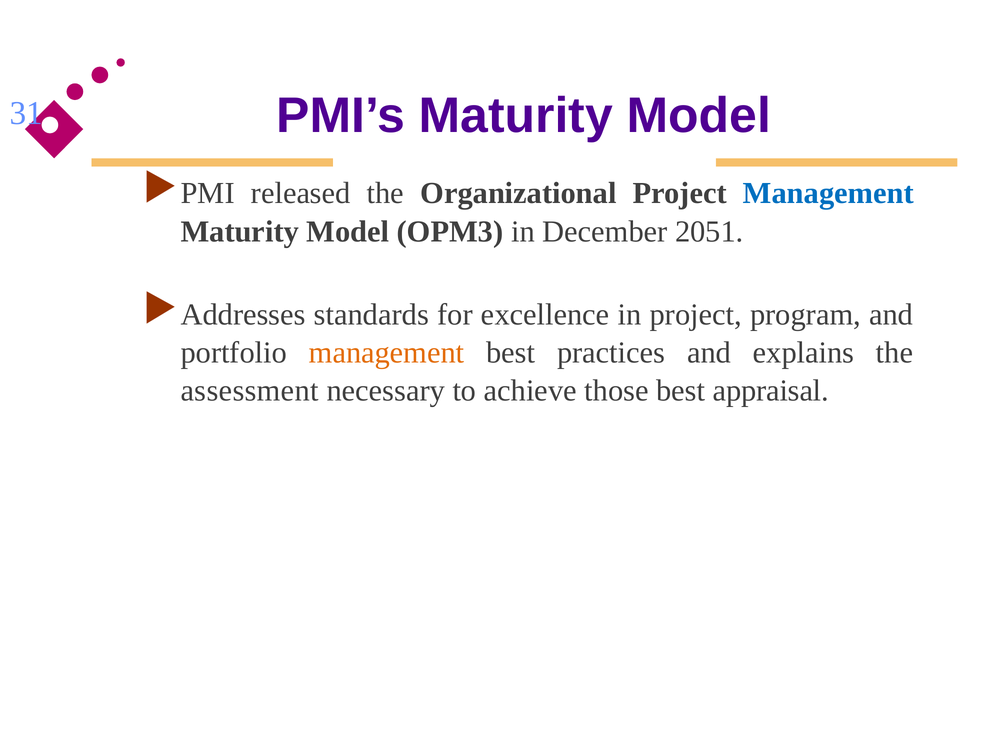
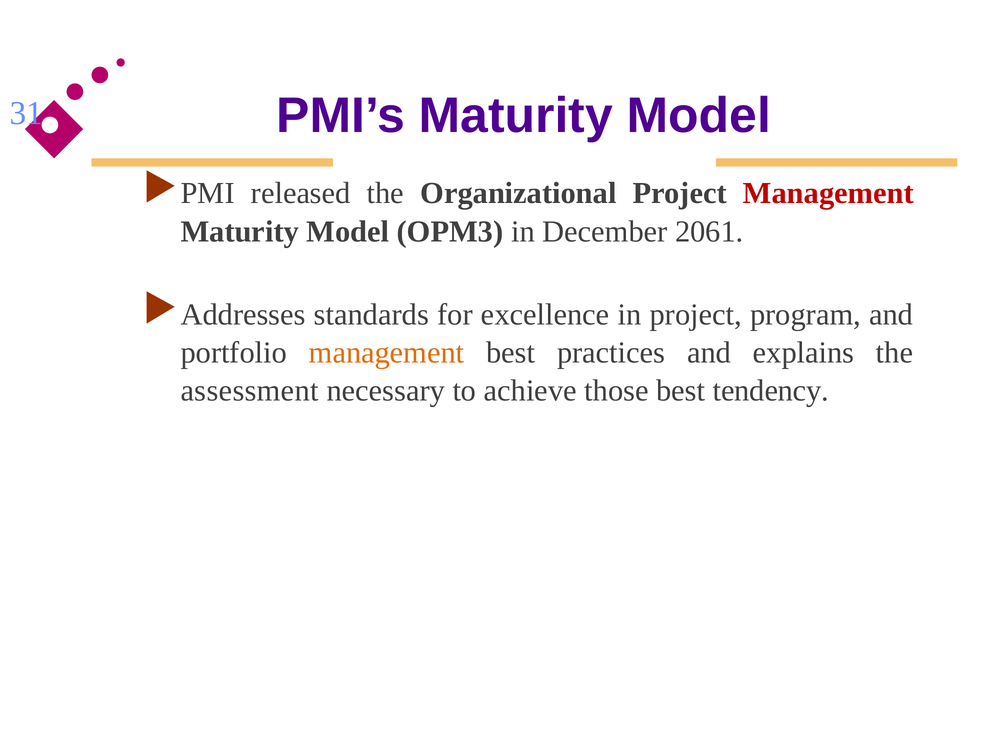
Management at (828, 193) colour: blue -> red
2051: 2051 -> 2061
appraisal: appraisal -> tendency
